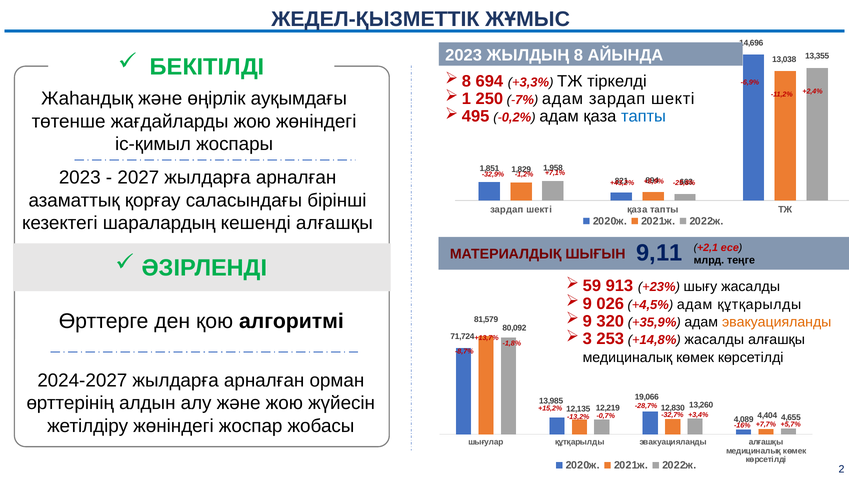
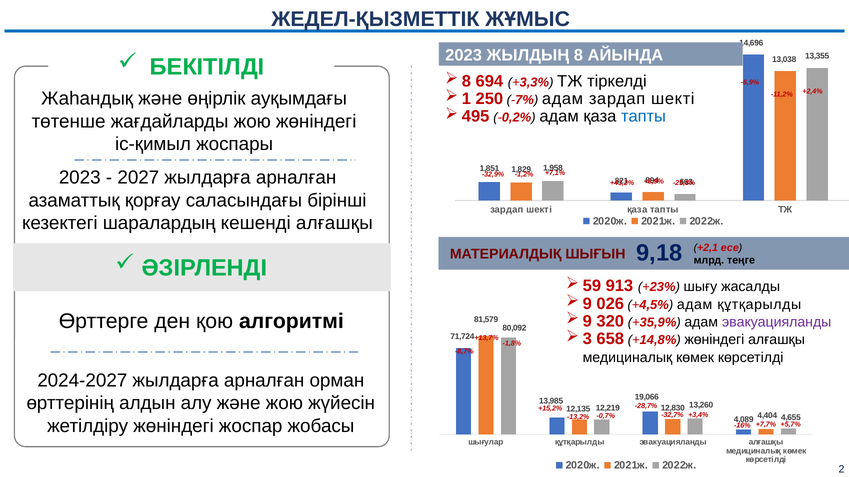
9,11: 9,11 -> 9,18
эвакуацияланды at (777, 322) colour: orange -> purple
253: 253 -> 658
+14,8% жасалды: жасалды -> жөніндегі
